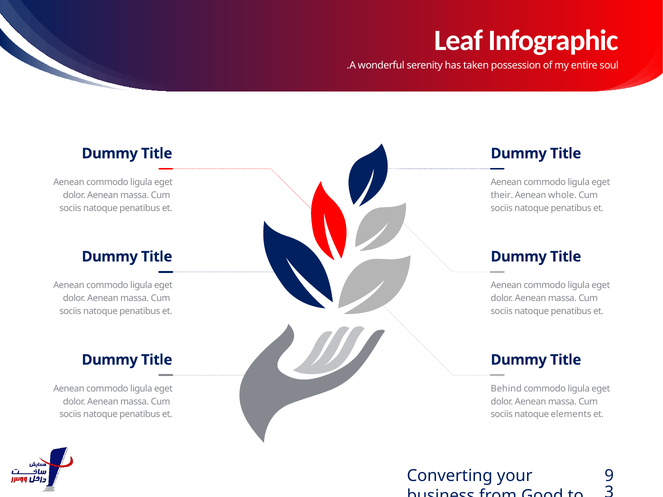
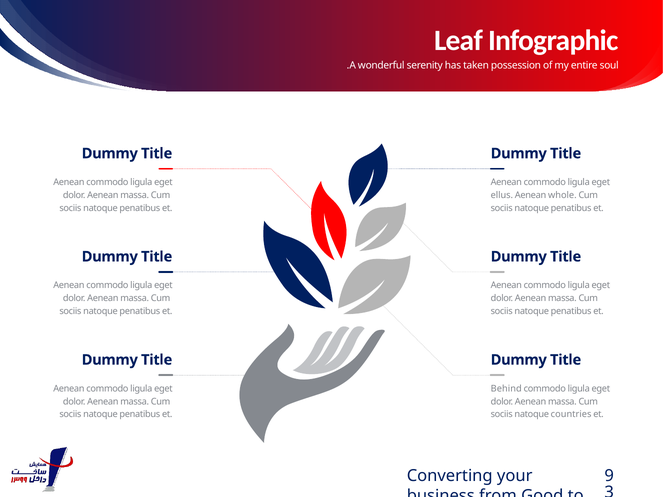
their: their -> ellus
elements: elements -> countries
